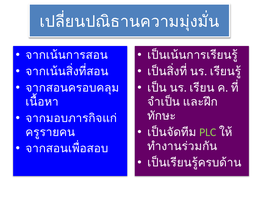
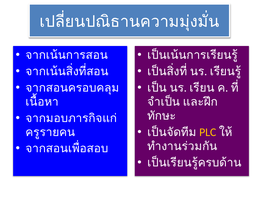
PLC colour: light green -> yellow
